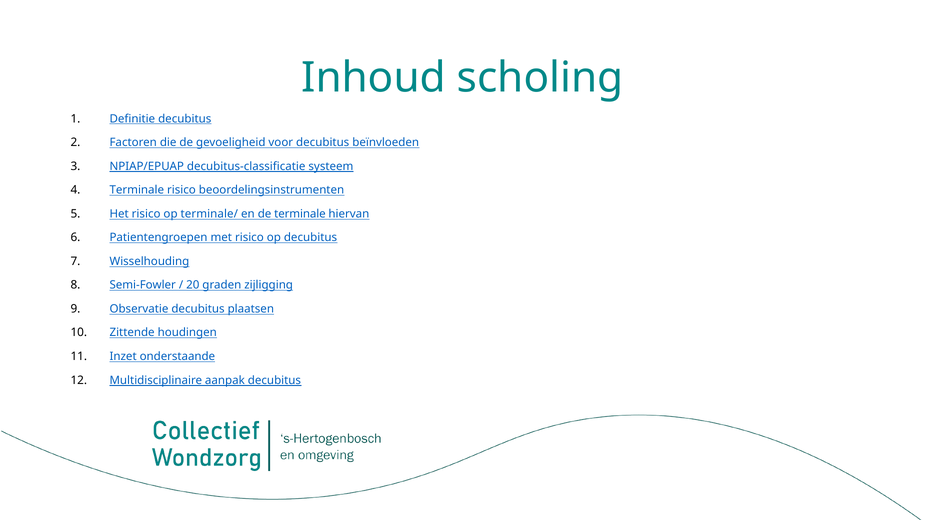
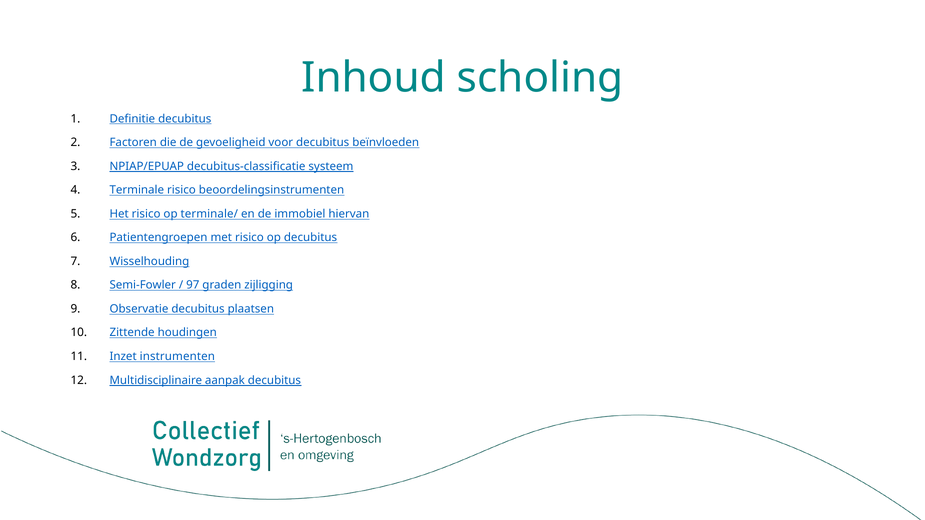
de terminale: terminale -> immobiel
20: 20 -> 97
onderstaande: onderstaande -> instrumenten
